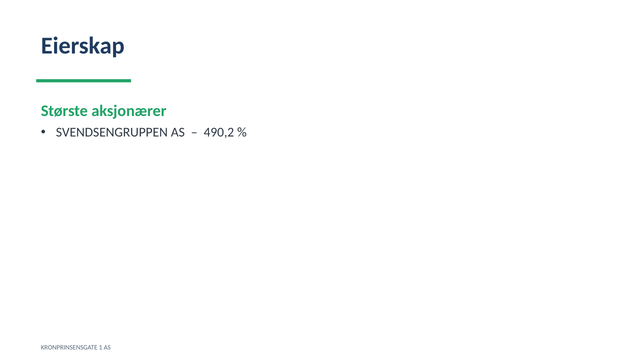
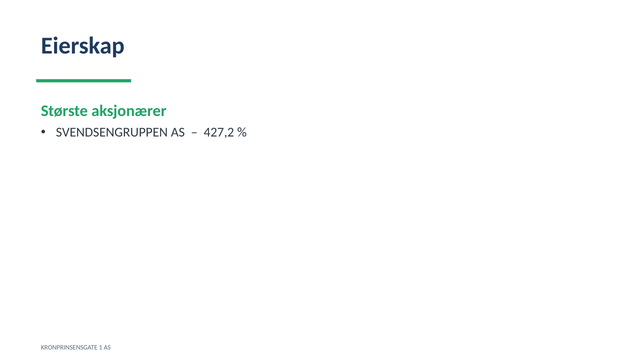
490,2: 490,2 -> 427,2
